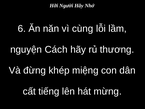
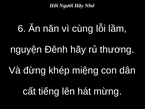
Cách: Cách -> Đênh
